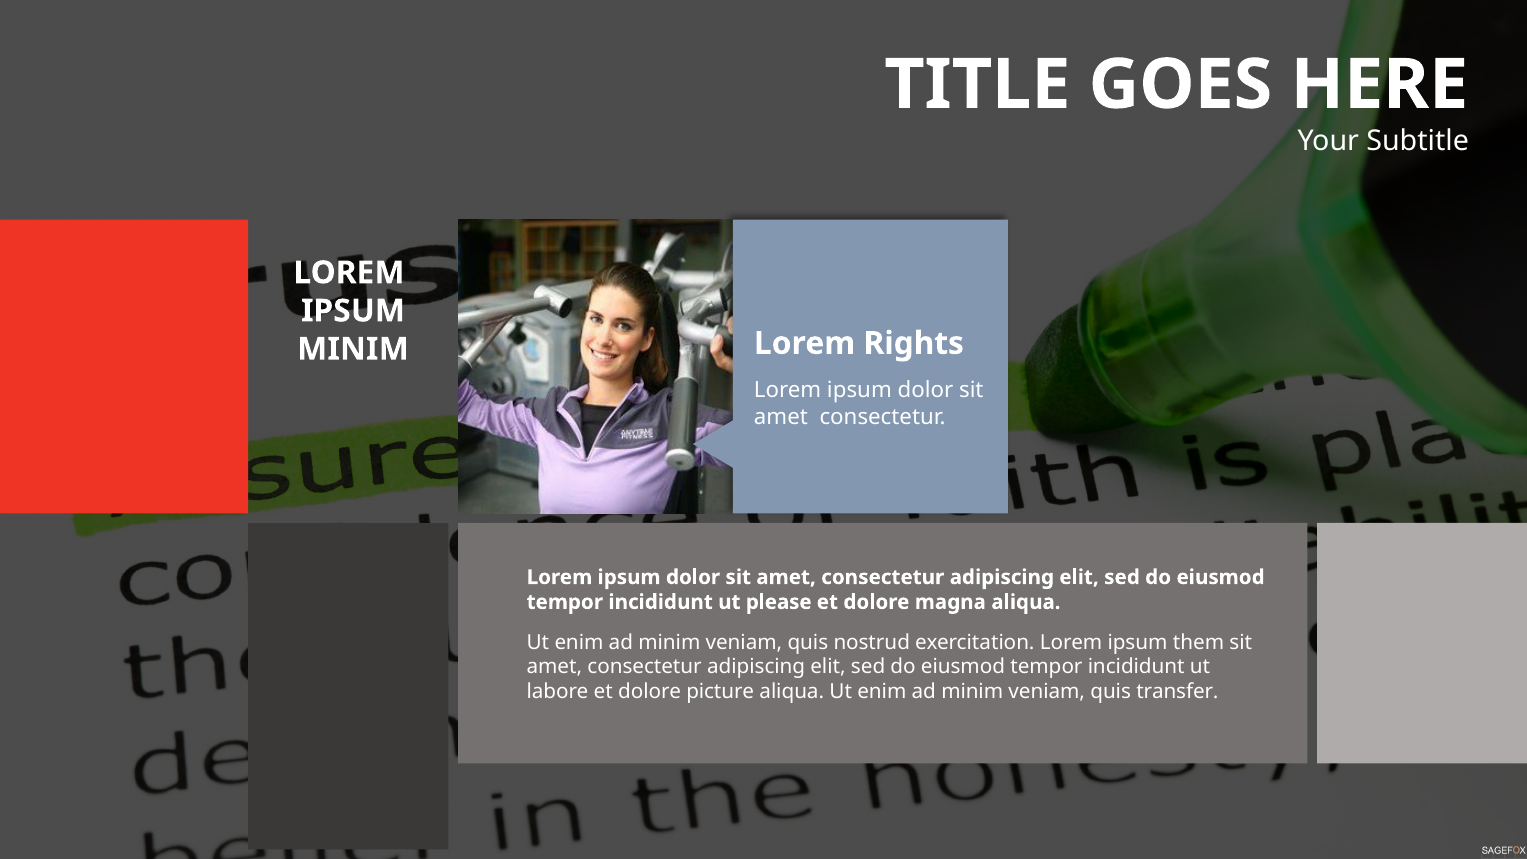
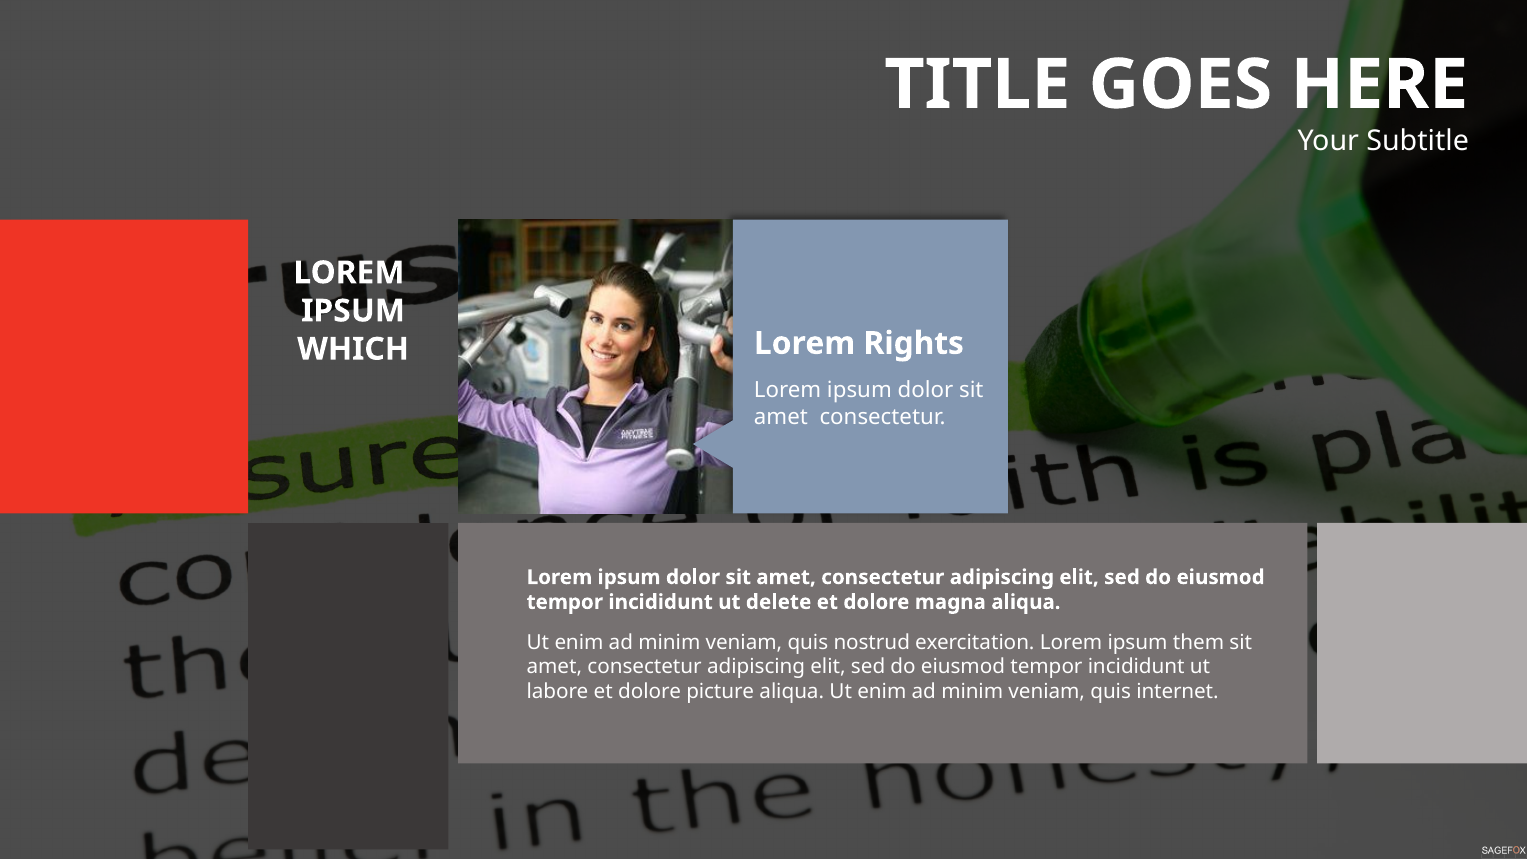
MINIM at (353, 349): MINIM -> WHICH
please: please -> delete
transfer: transfer -> internet
